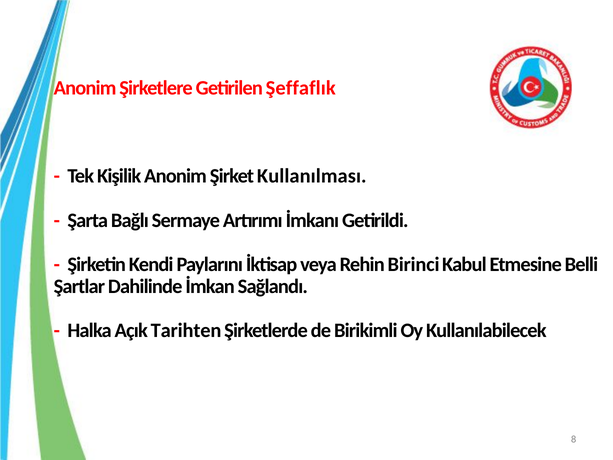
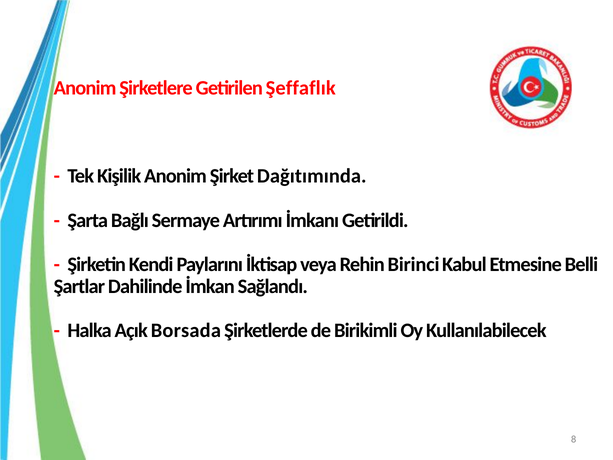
Kullanılması: Kullanılması -> Dağıtımında
Tarihten: Tarihten -> Borsada
